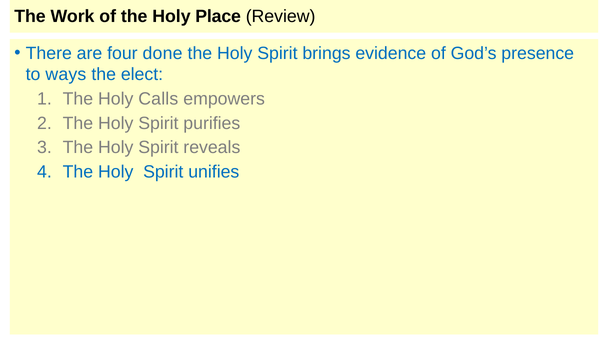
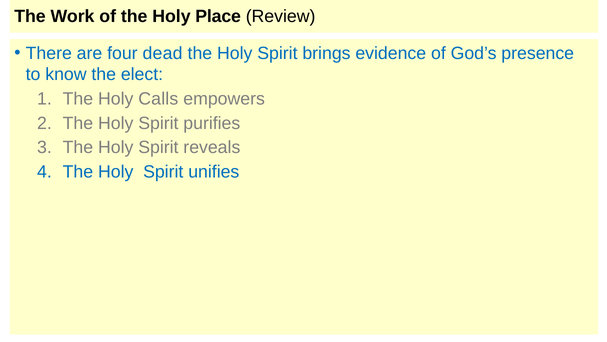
done: done -> dead
ways: ways -> know
